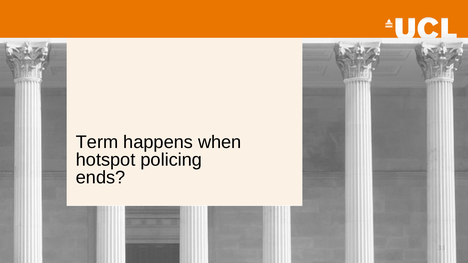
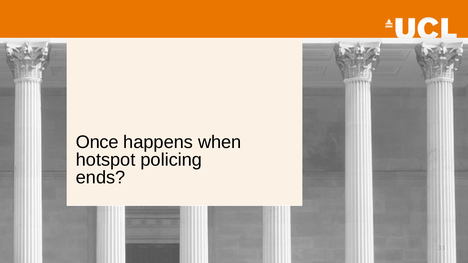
Term: Term -> Once
